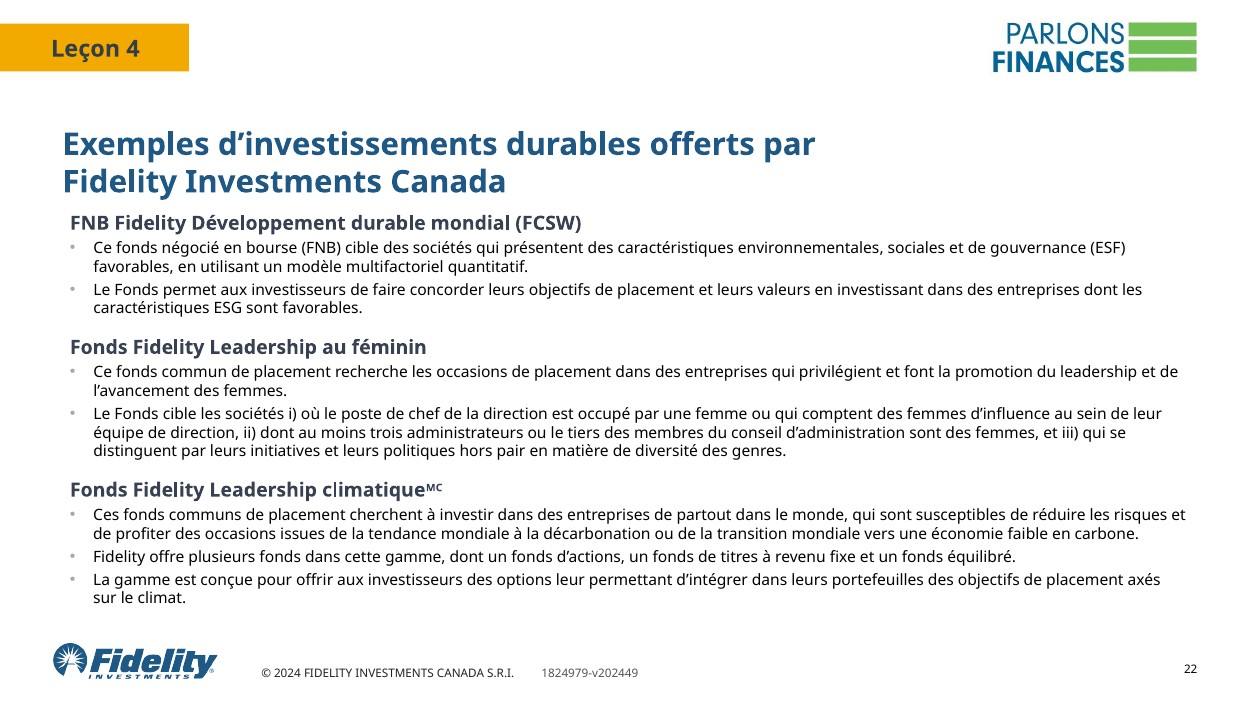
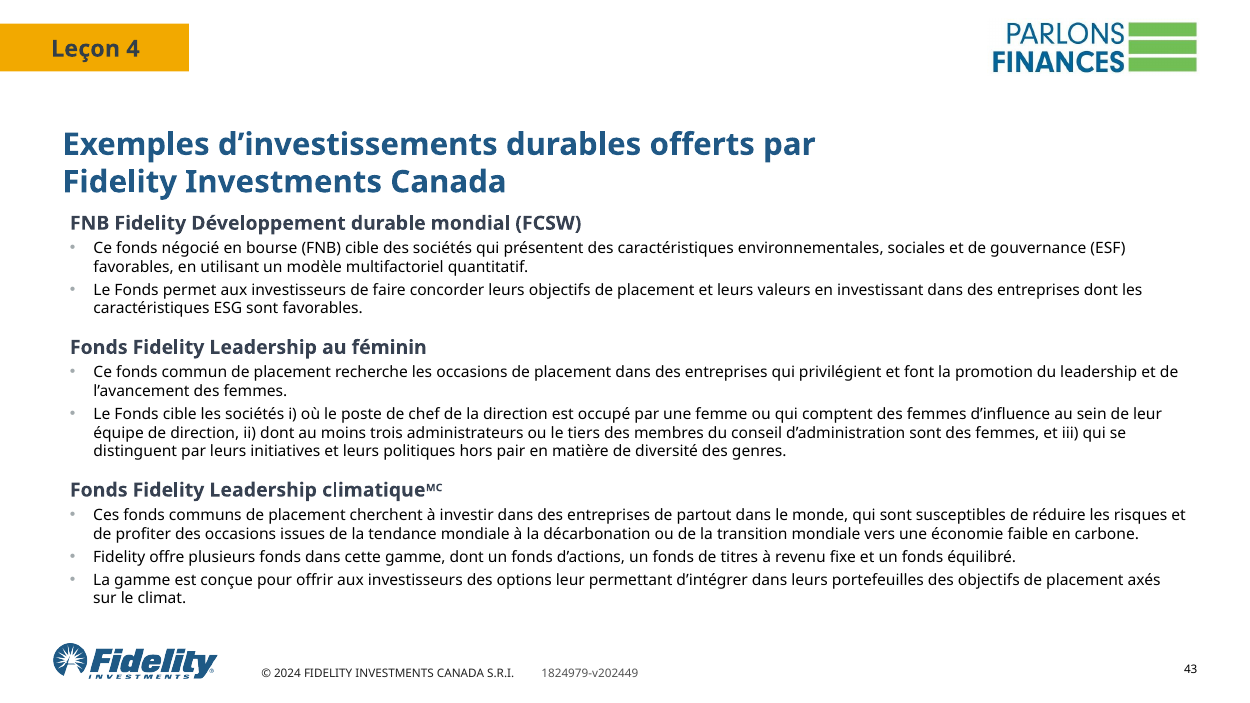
22: 22 -> 43
